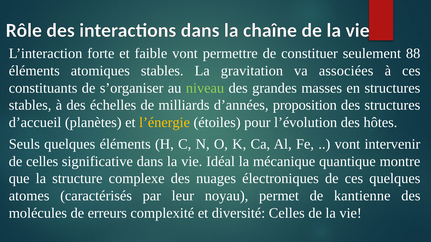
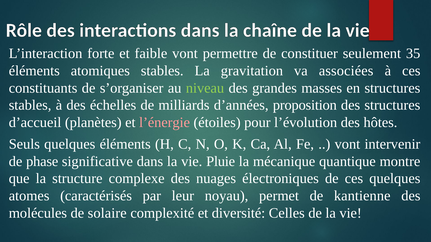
88: 88 -> 35
l’énergie colour: yellow -> pink
de celles: celles -> phase
Idéal: Idéal -> Pluie
erreurs: erreurs -> solaire
